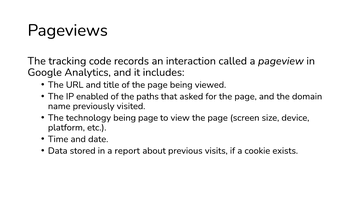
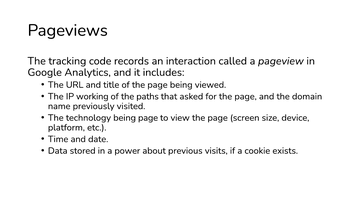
enabled: enabled -> working
report: report -> power
